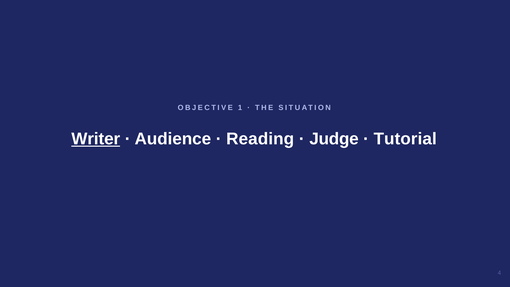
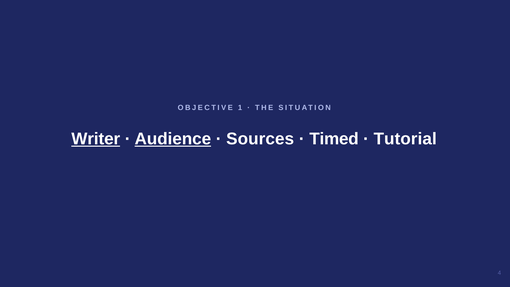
Audience underline: none -> present
Reading: Reading -> Sources
Judge: Judge -> Timed
